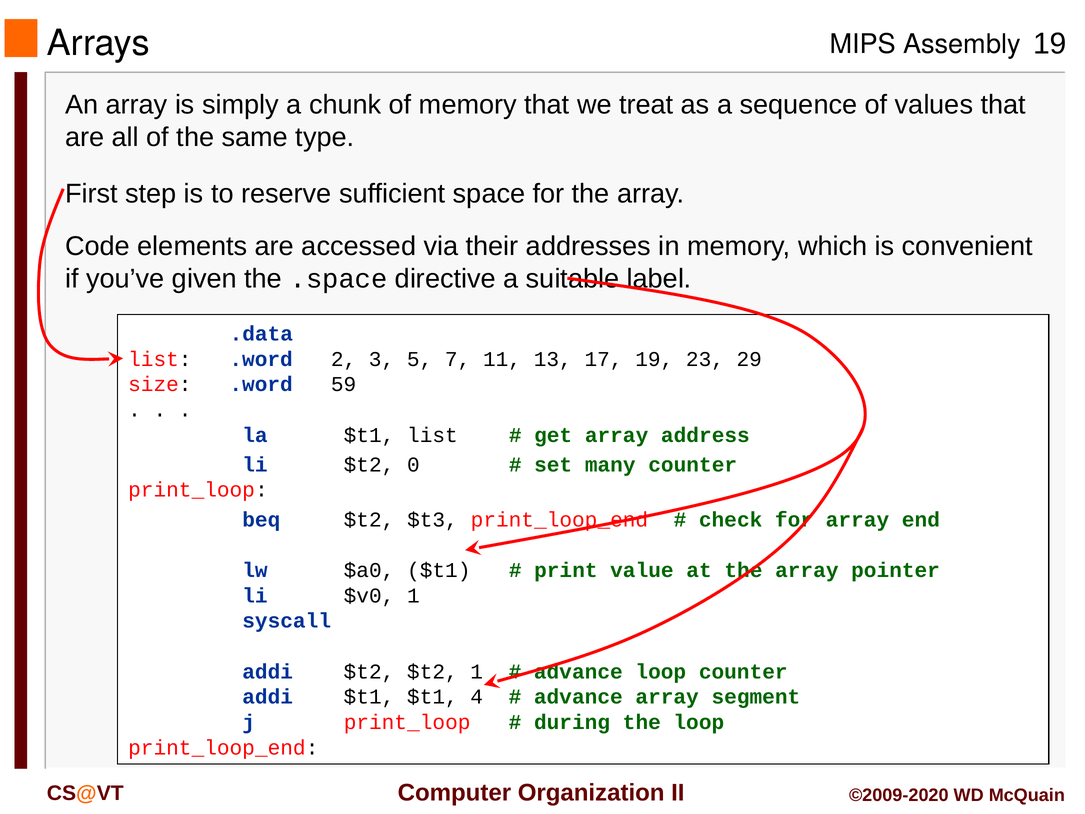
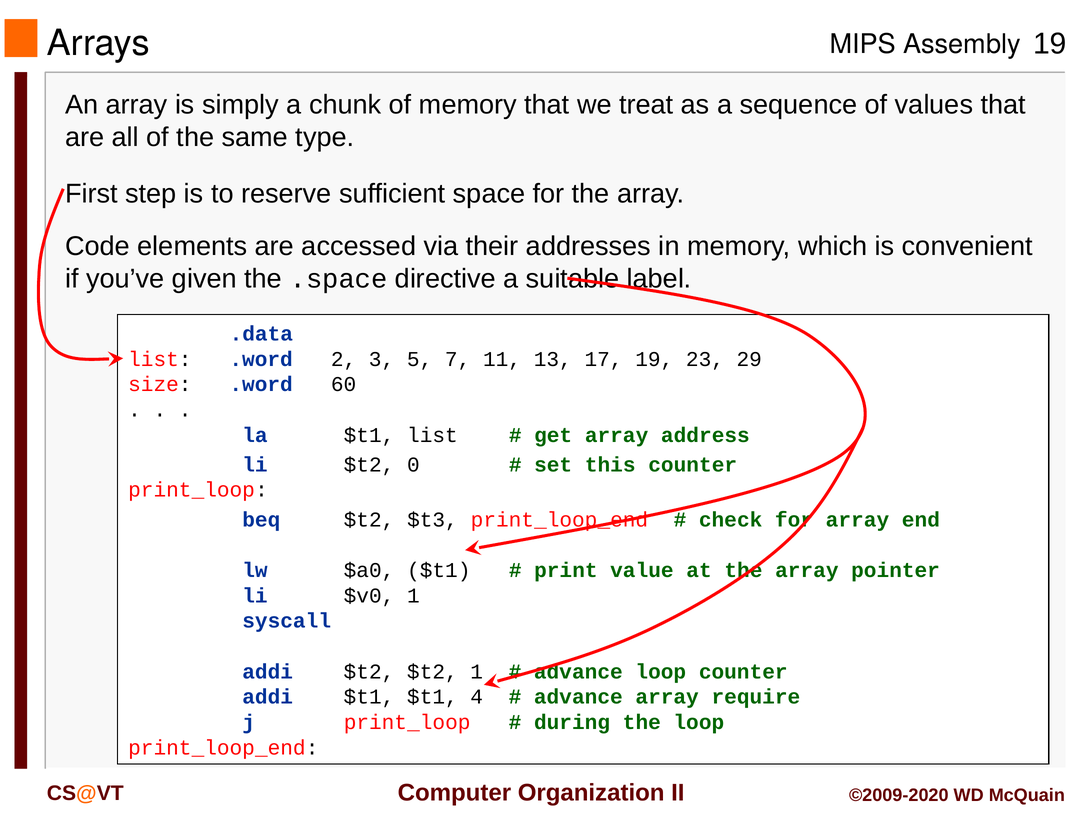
59: 59 -> 60
many: many -> this
segment: segment -> require
